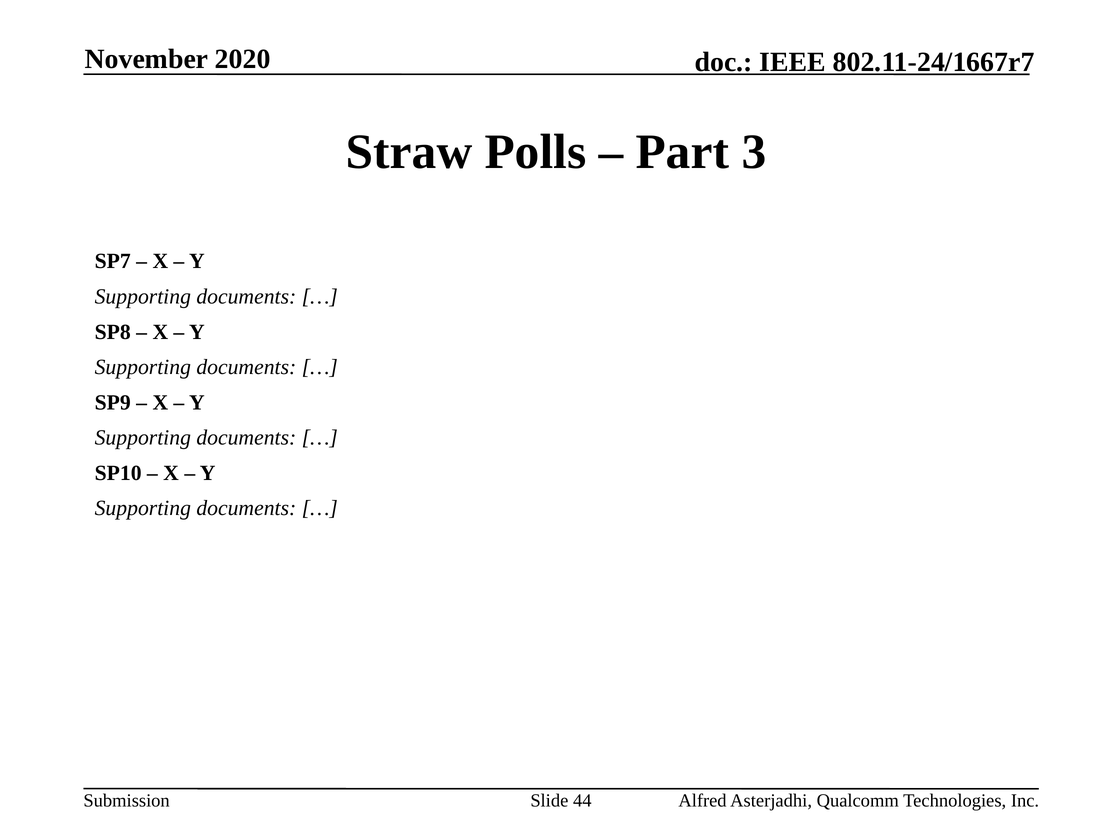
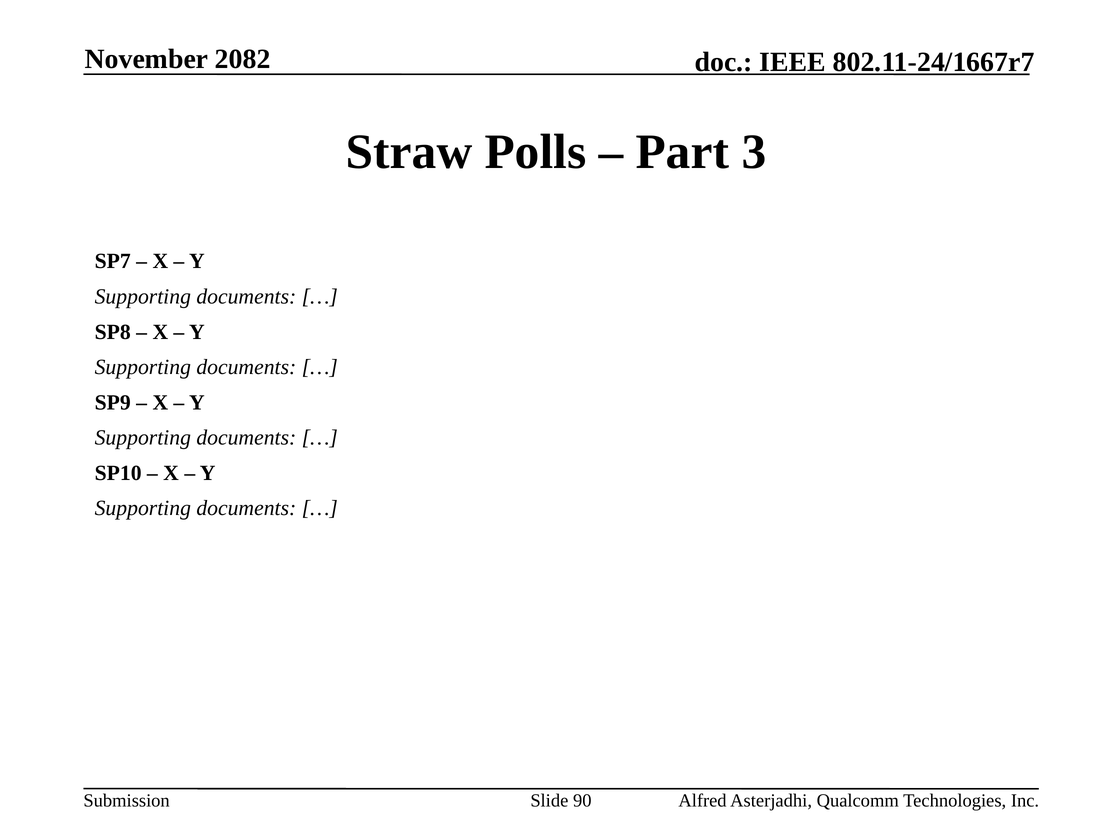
2020: 2020 -> 2082
44: 44 -> 90
